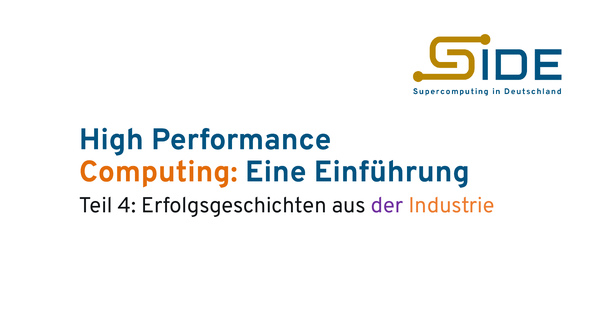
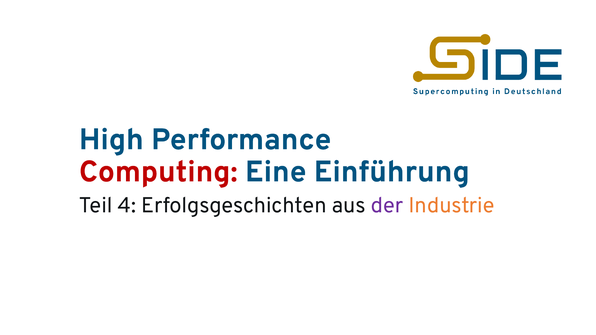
Computing colour: orange -> red
